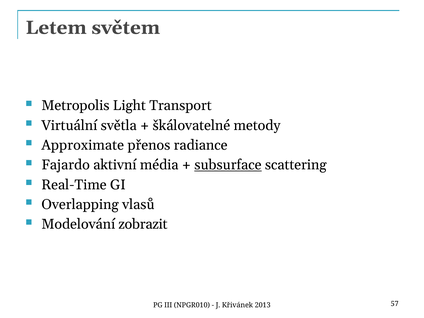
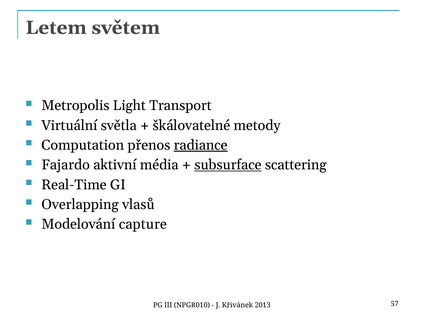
Approximate: Approximate -> Computation
radiance underline: none -> present
zobrazit: zobrazit -> capture
